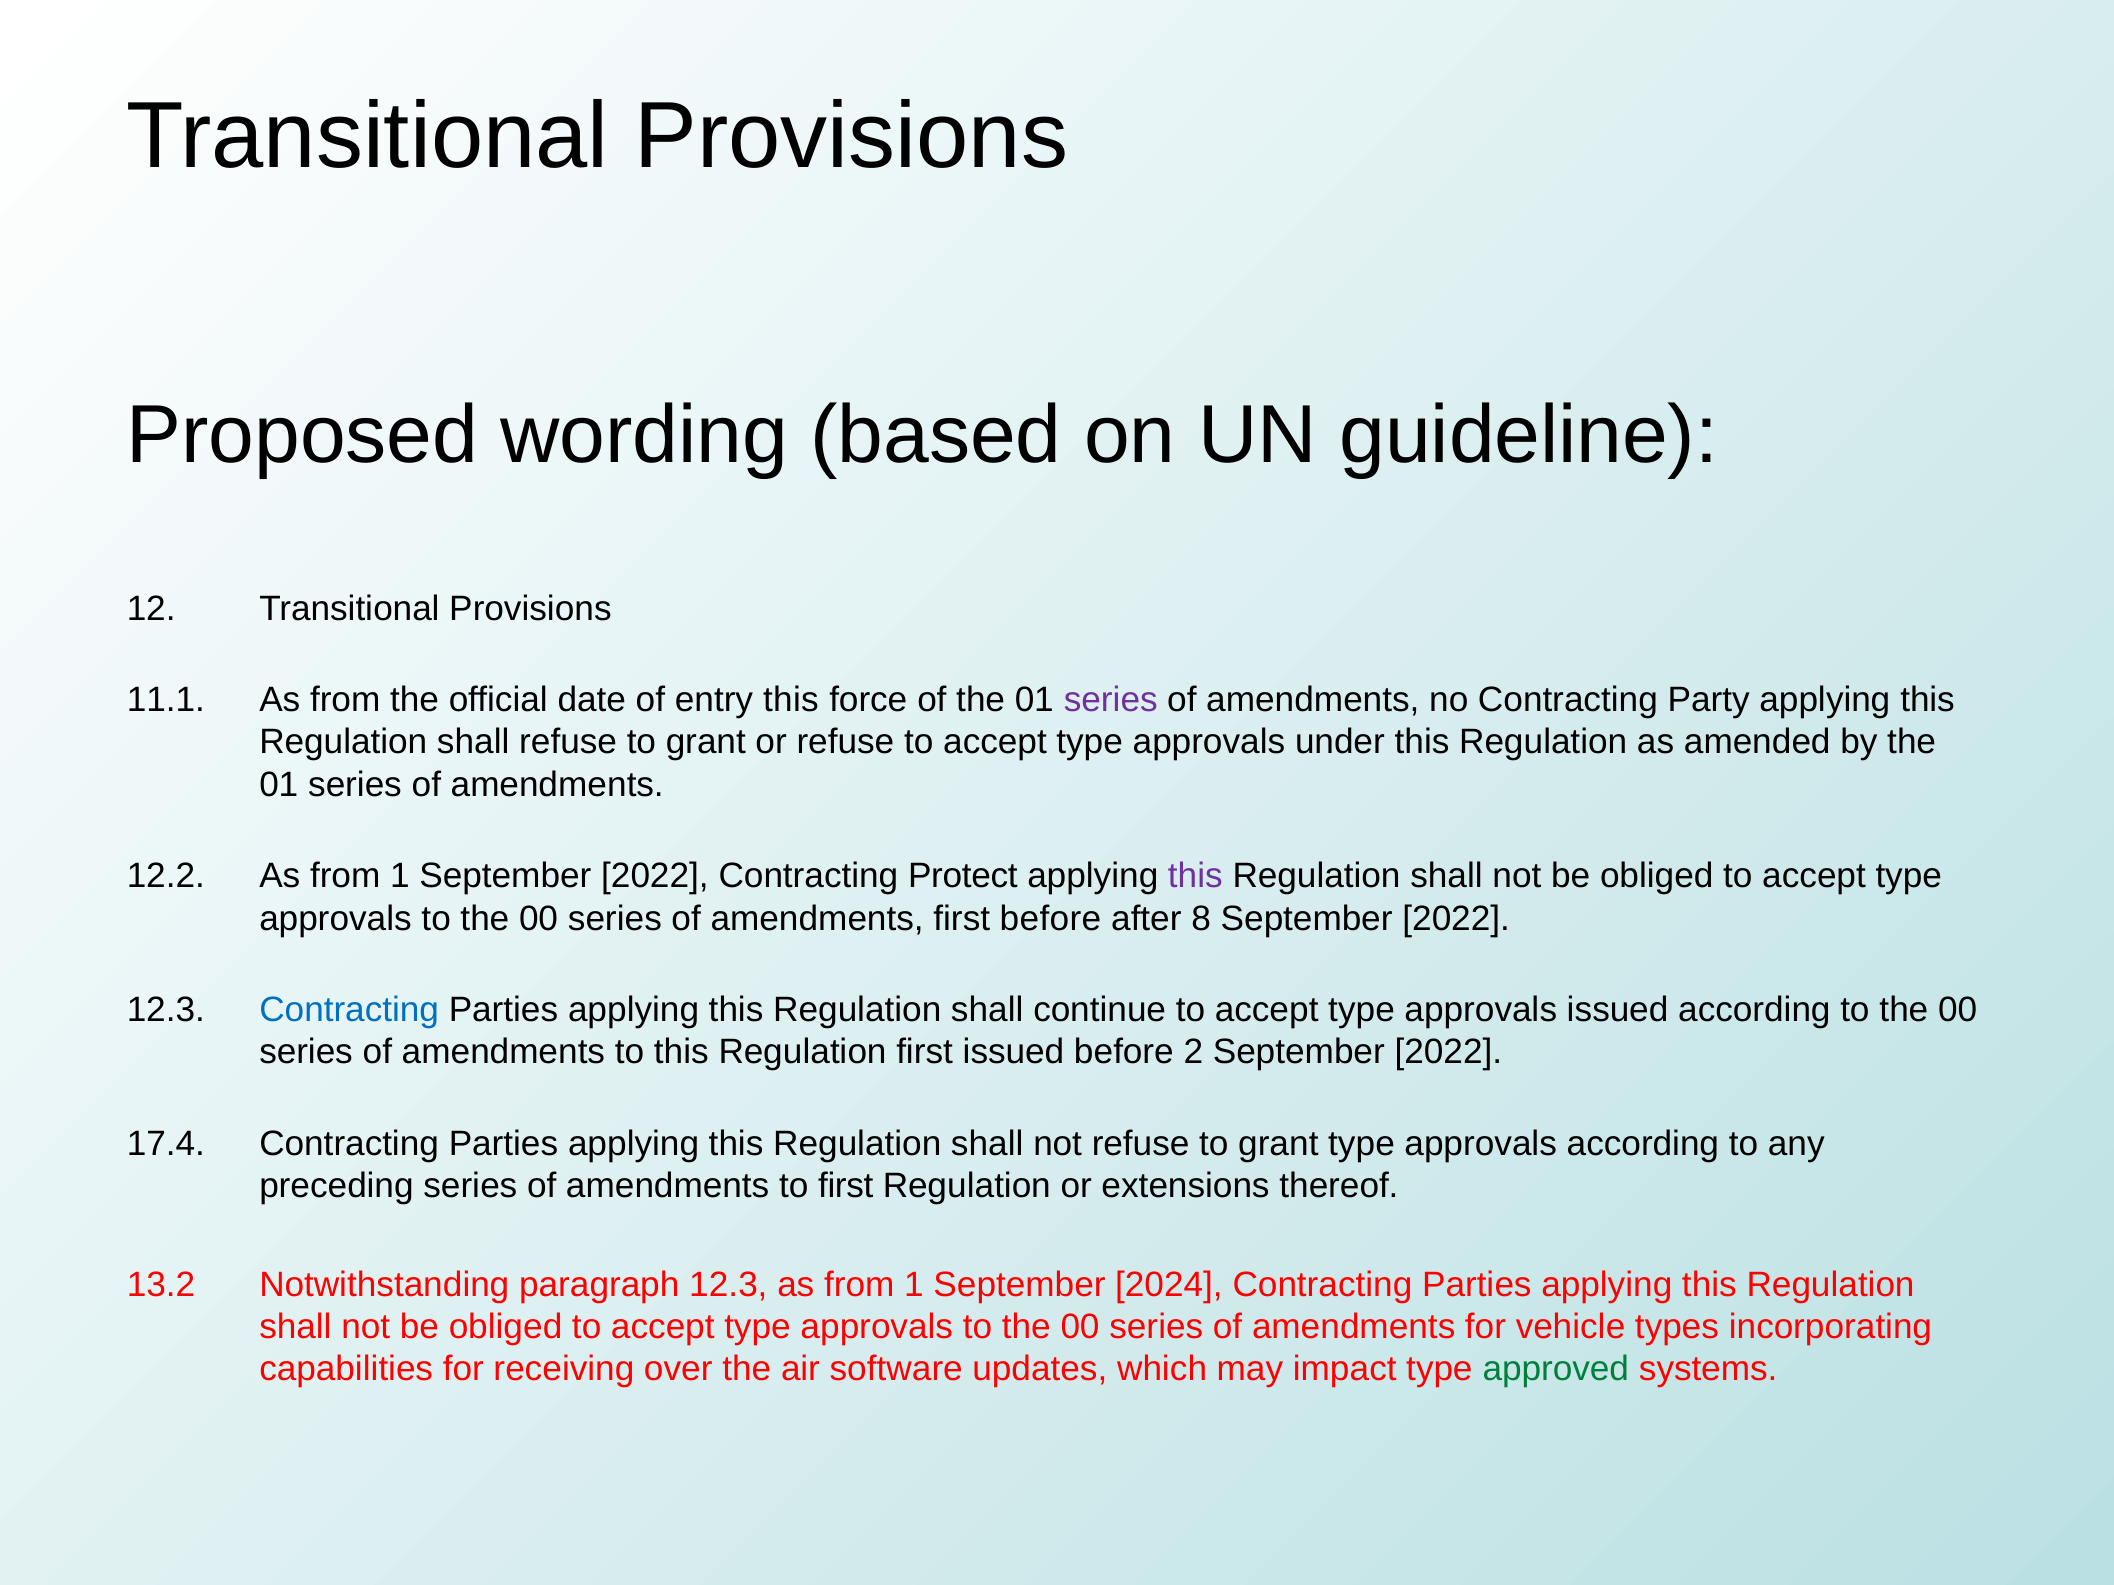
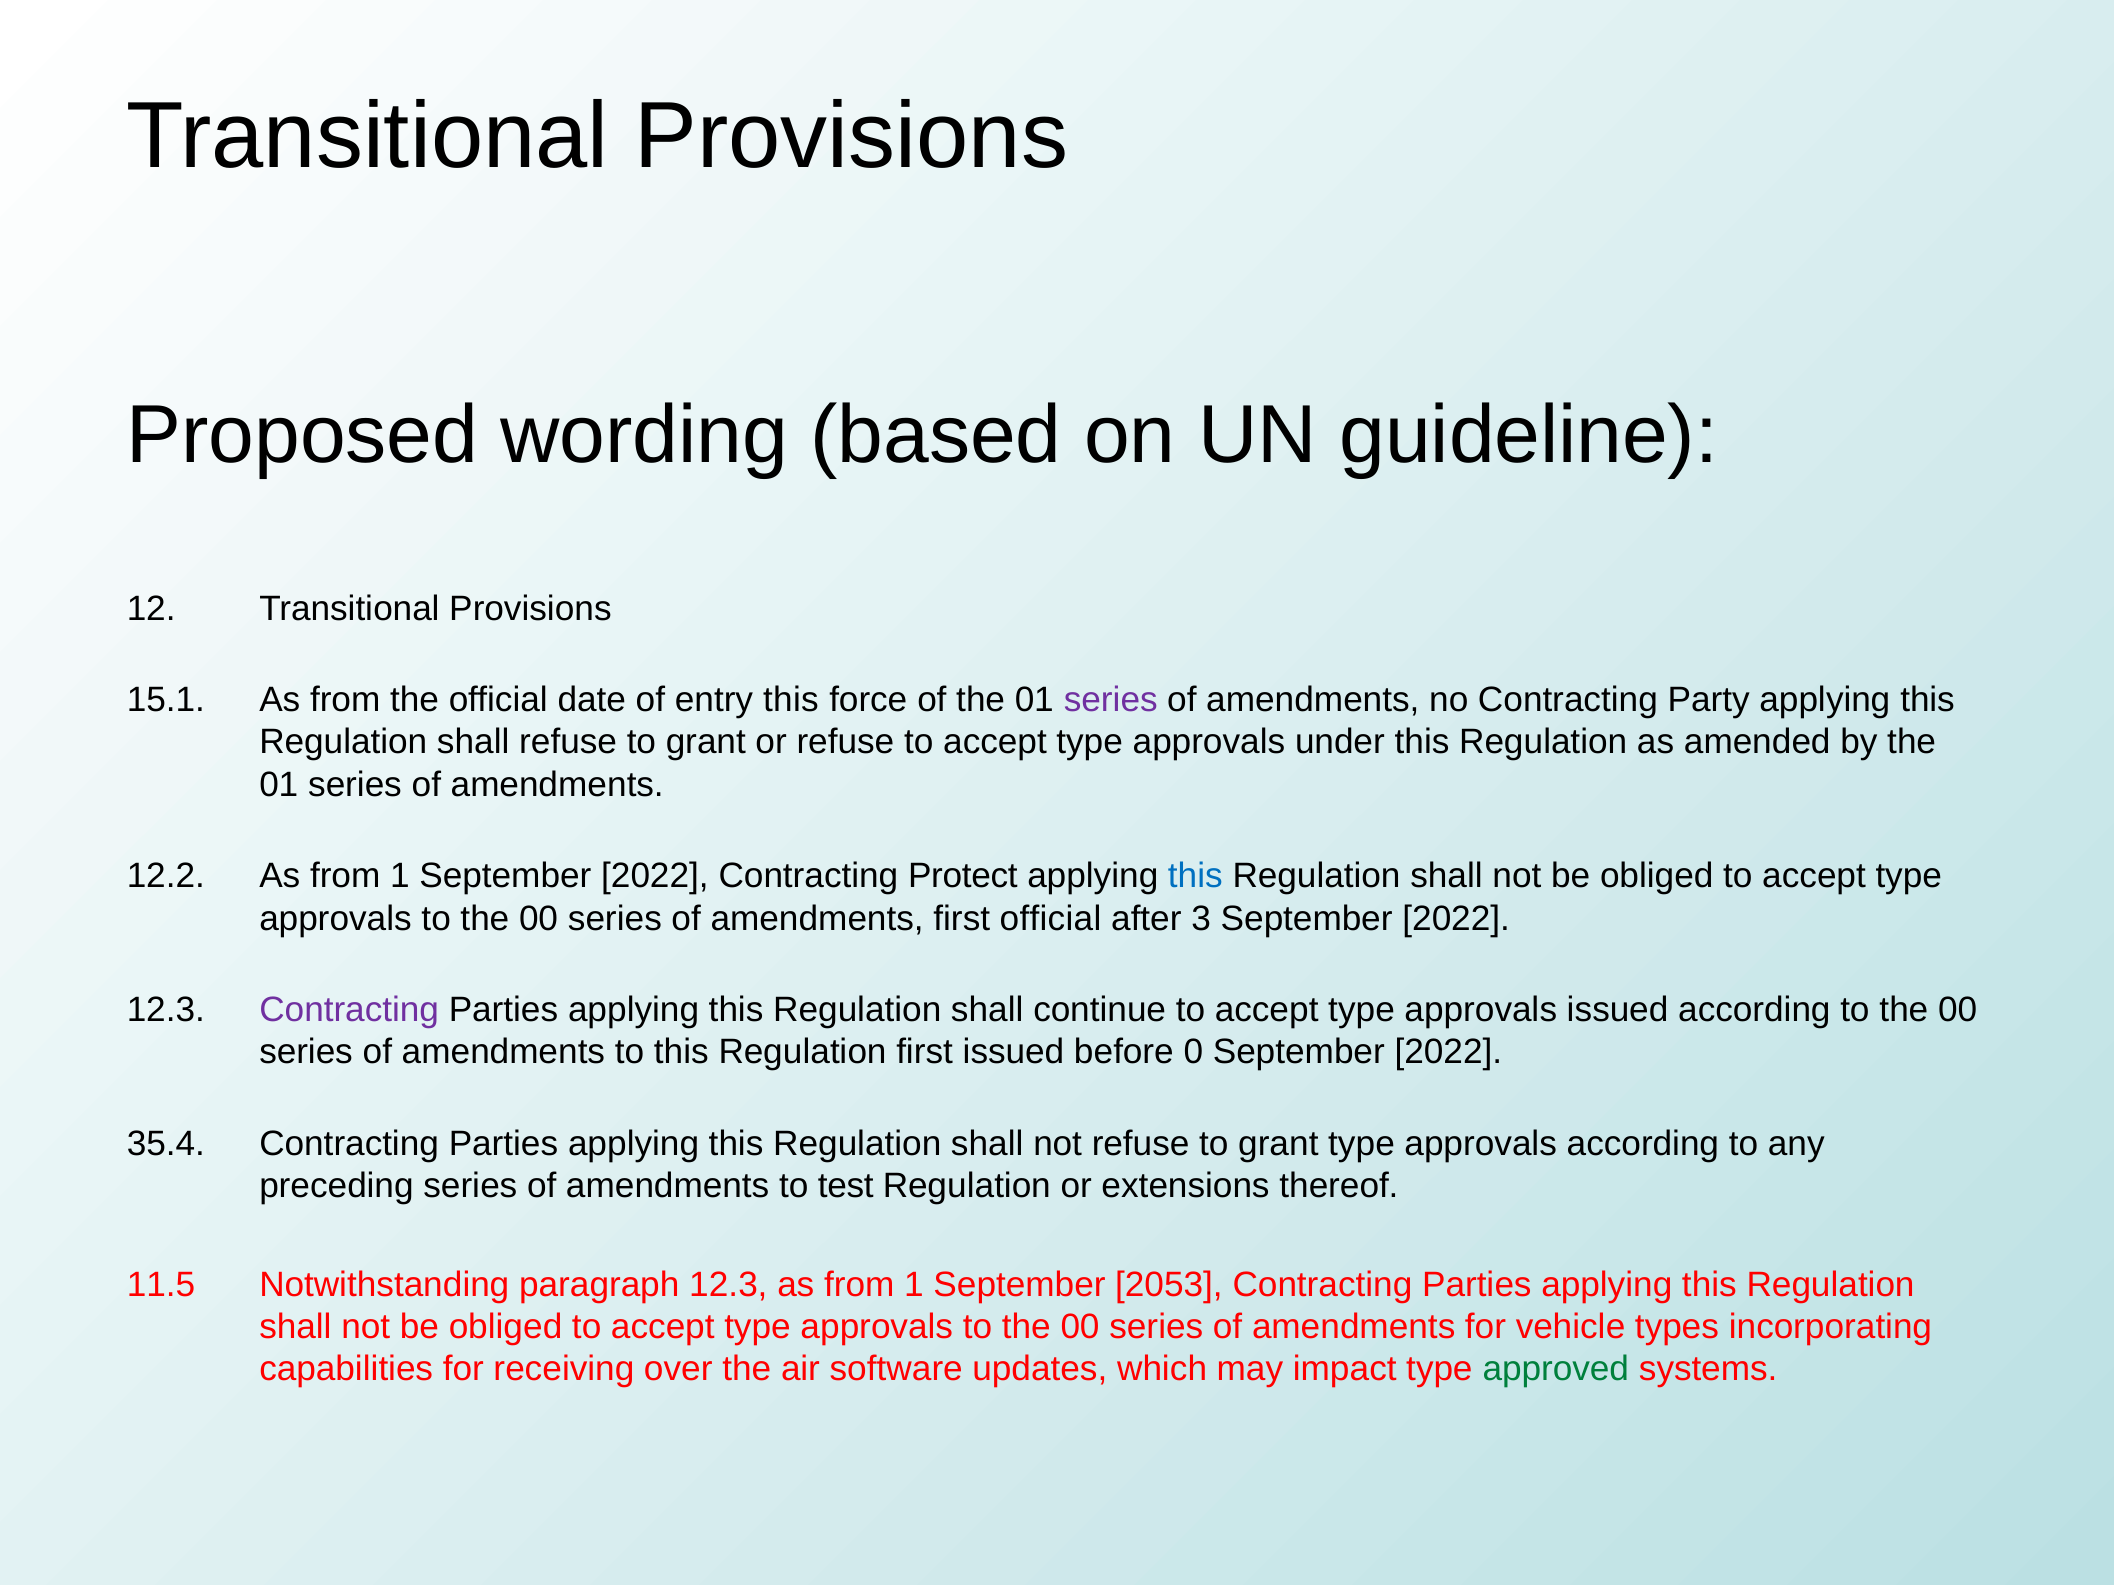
11.1: 11.1 -> 15.1
this at (1195, 876) colour: purple -> blue
first before: before -> official
8: 8 -> 3
Contracting at (349, 1010) colour: blue -> purple
2: 2 -> 0
17.4: 17.4 -> 35.4
to first: first -> test
13.2: 13.2 -> 11.5
2024: 2024 -> 2053
